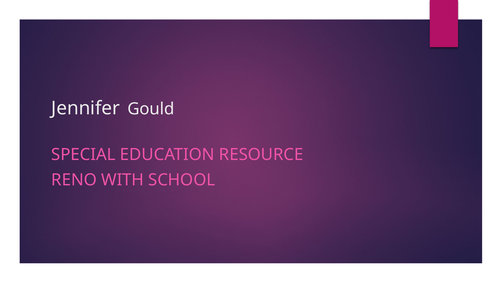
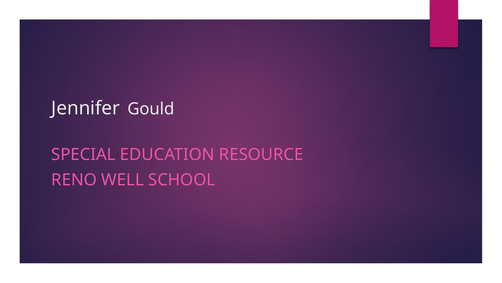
WITH: WITH -> WELL
